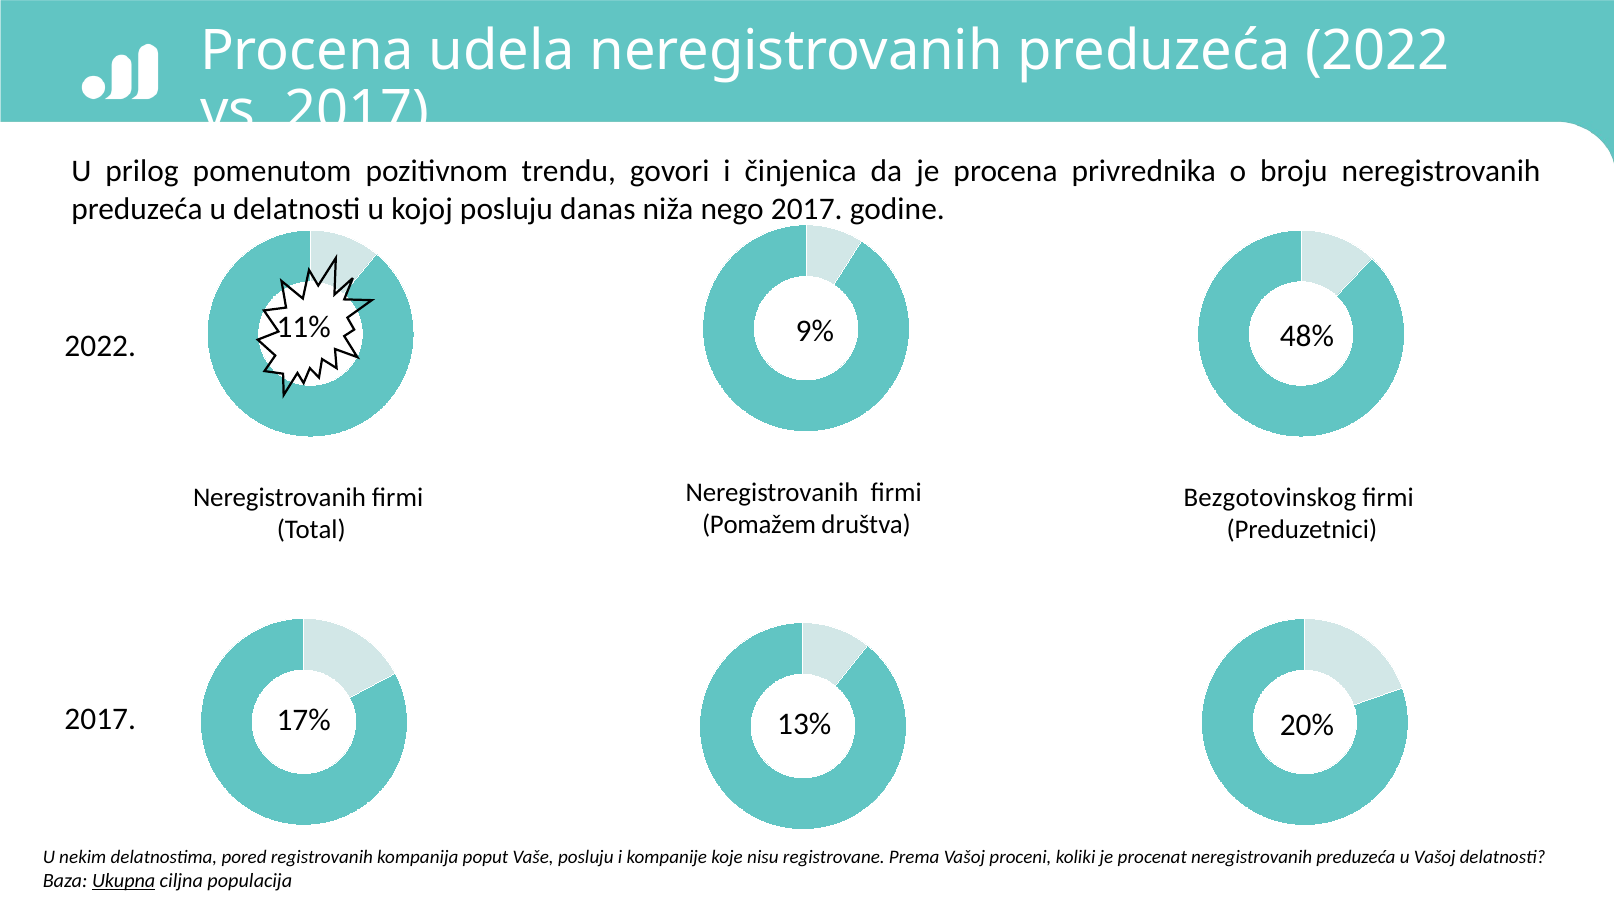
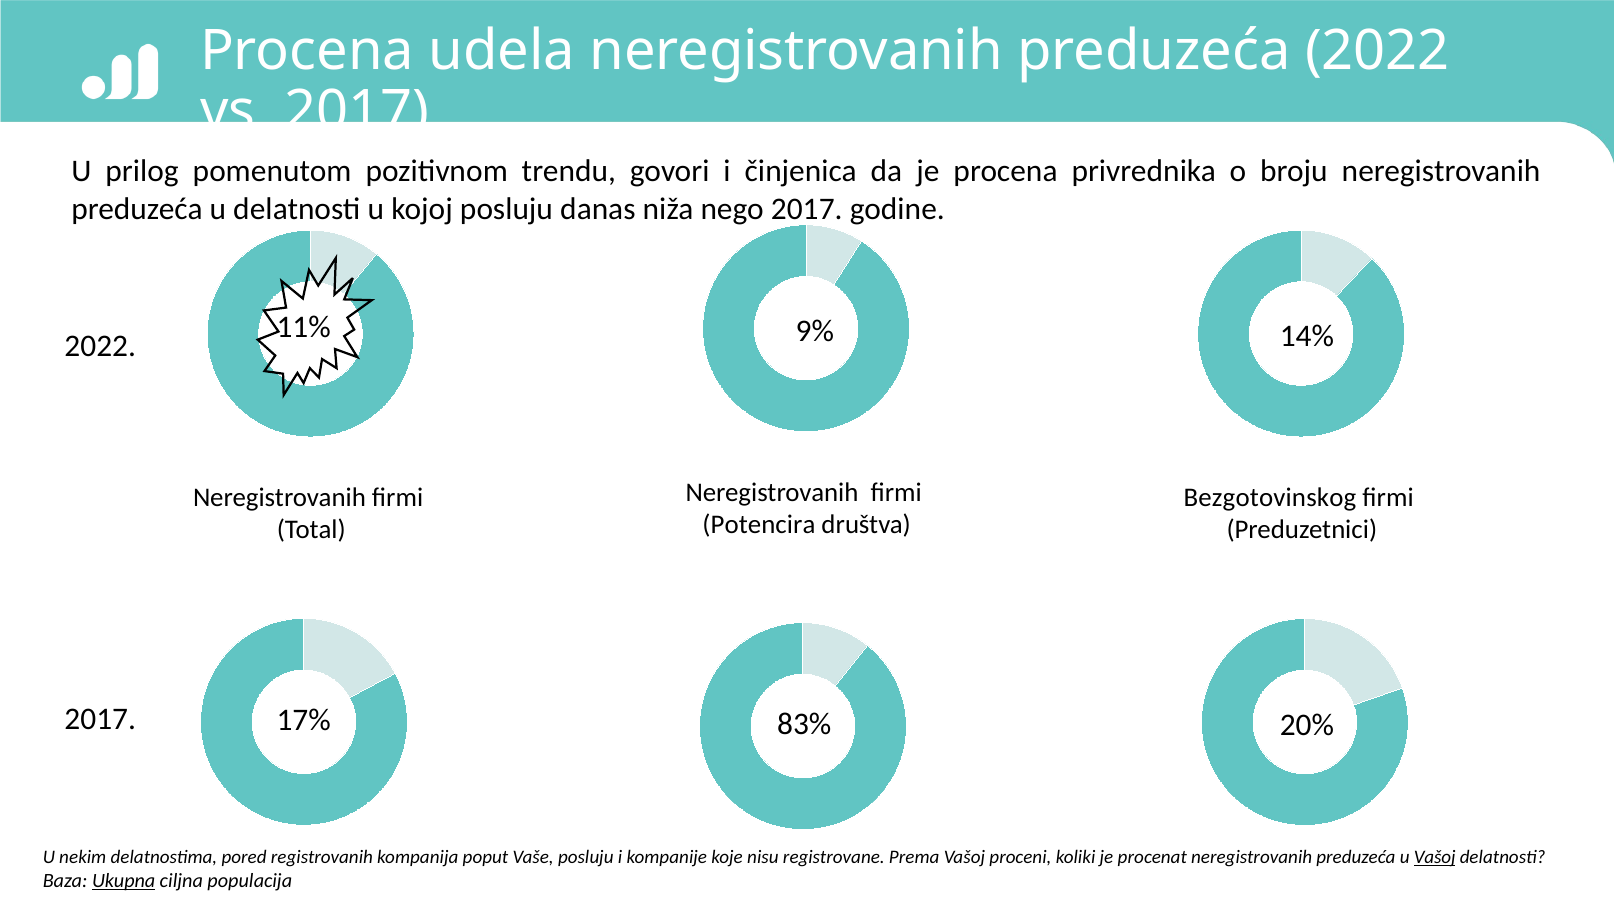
48%: 48% -> 14%
Pomažem: Pomažem -> Potencira
13%: 13% -> 83%
Vašoj at (1435, 857) underline: none -> present
